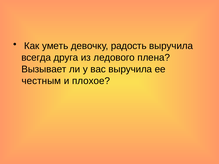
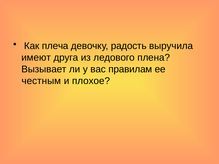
уметь: уметь -> плеча
всегда: всегда -> имеют
вас выручила: выручила -> правилам
